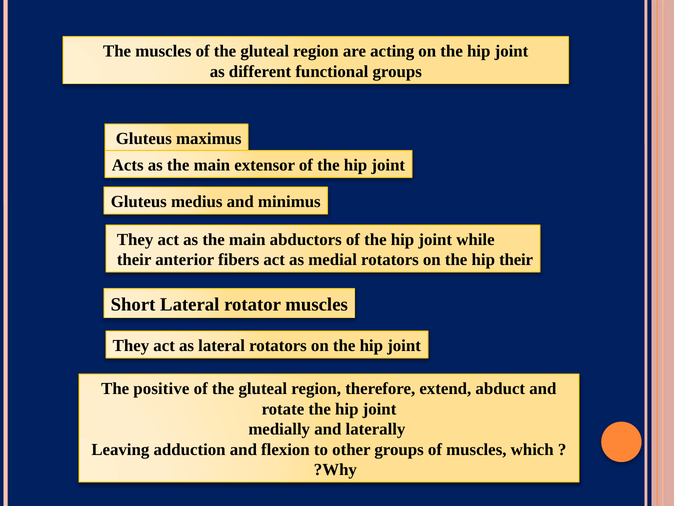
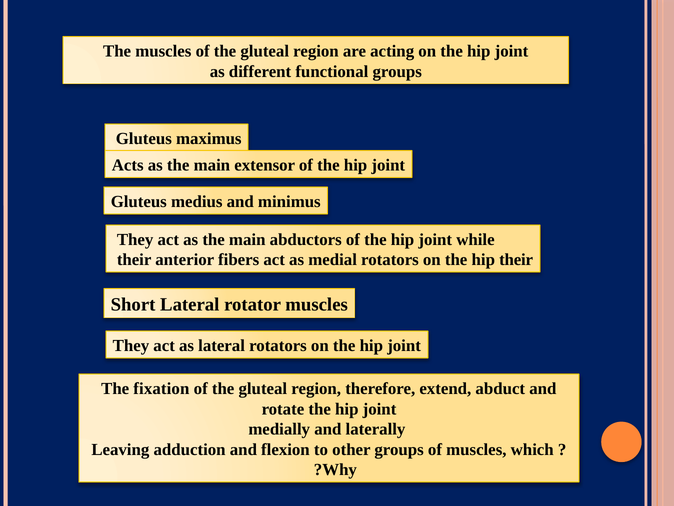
positive: positive -> fixation
